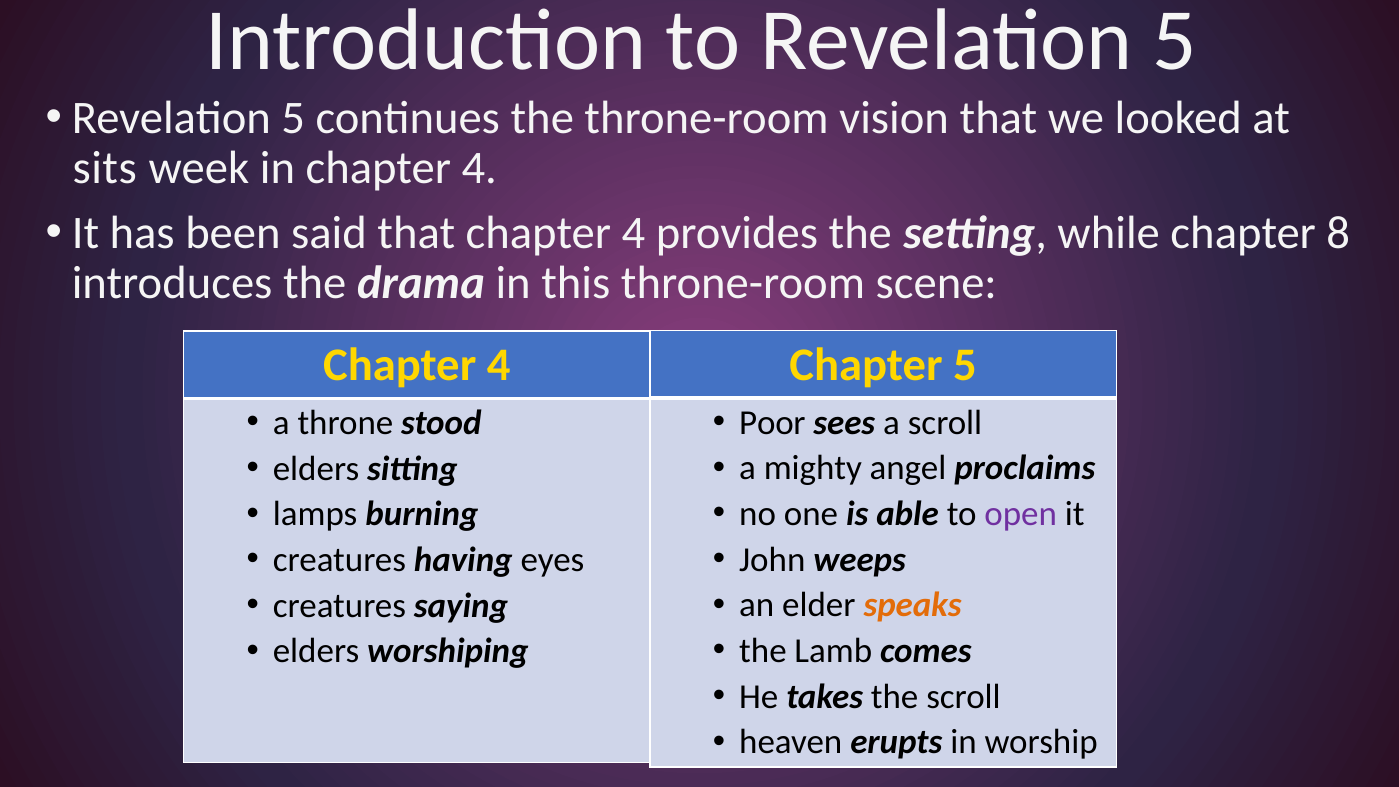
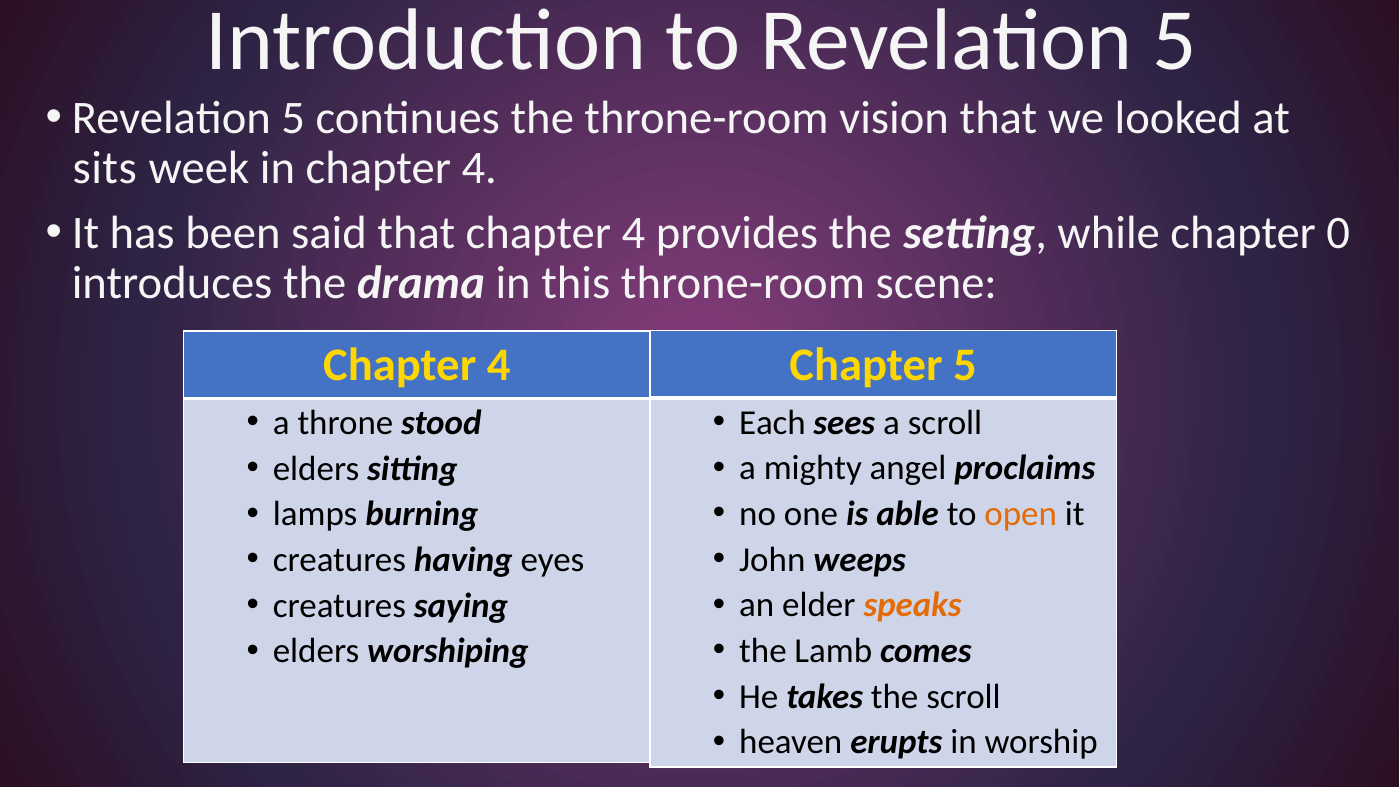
8: 8 -> 0
Poor: Poor -> Each
open colour: purple -> orange
